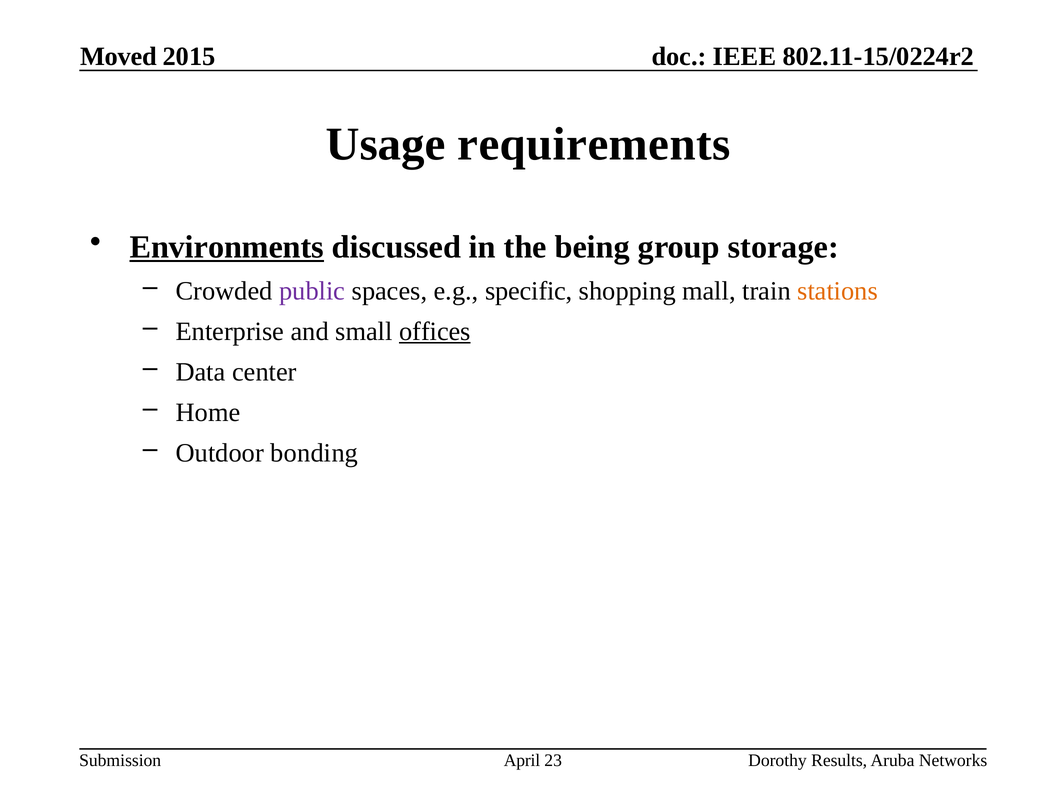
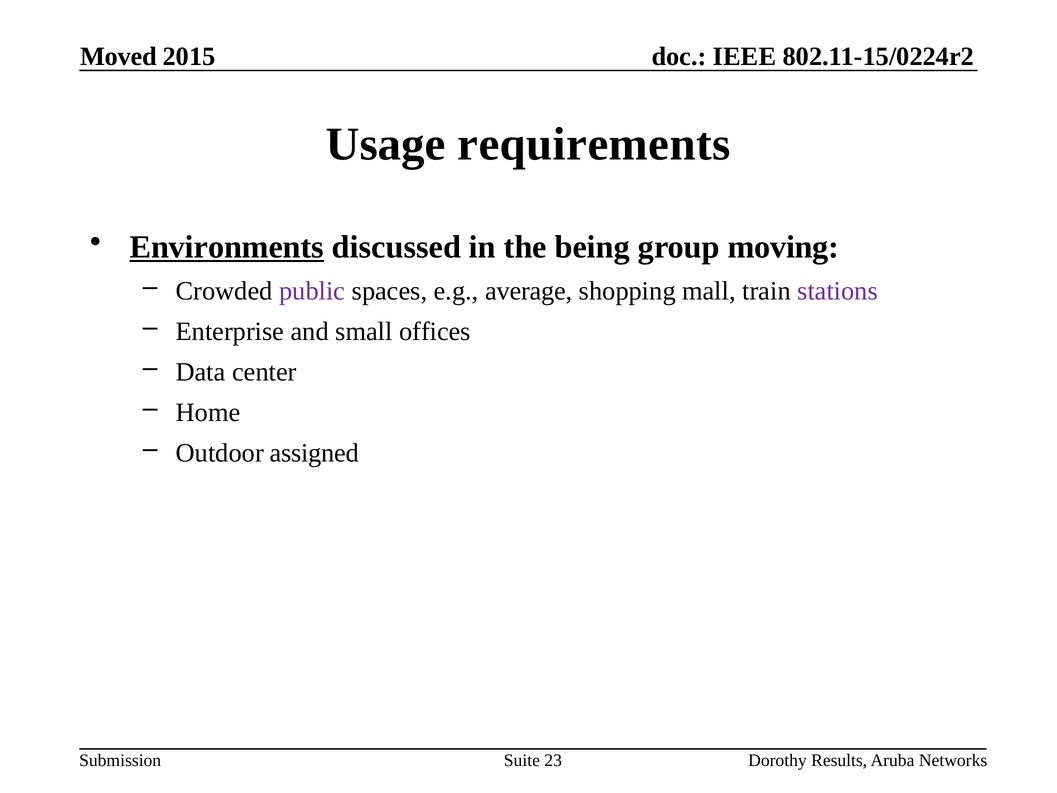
storage: storage -> moving
specific: specific -> average
stations colour: orange -> purple
offices underline: present -> none
bonding: bonding -> assigned
April: April -> Suite
